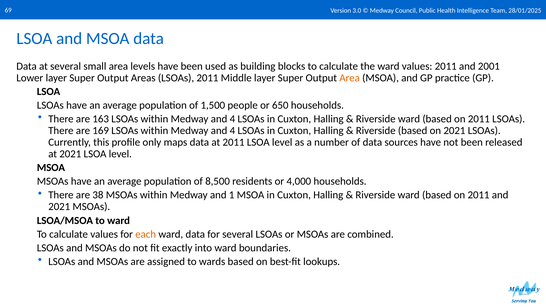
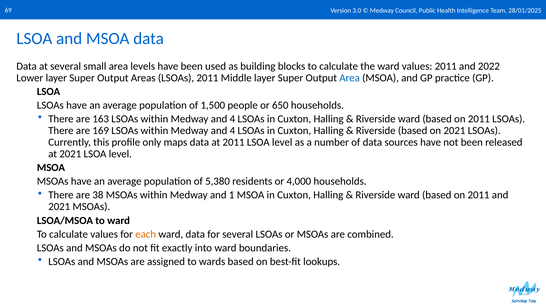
2001: 2001 -> 2022
Area at (350, 78) colour: orange -> blue
8,500: 8,500 -> 5,380
